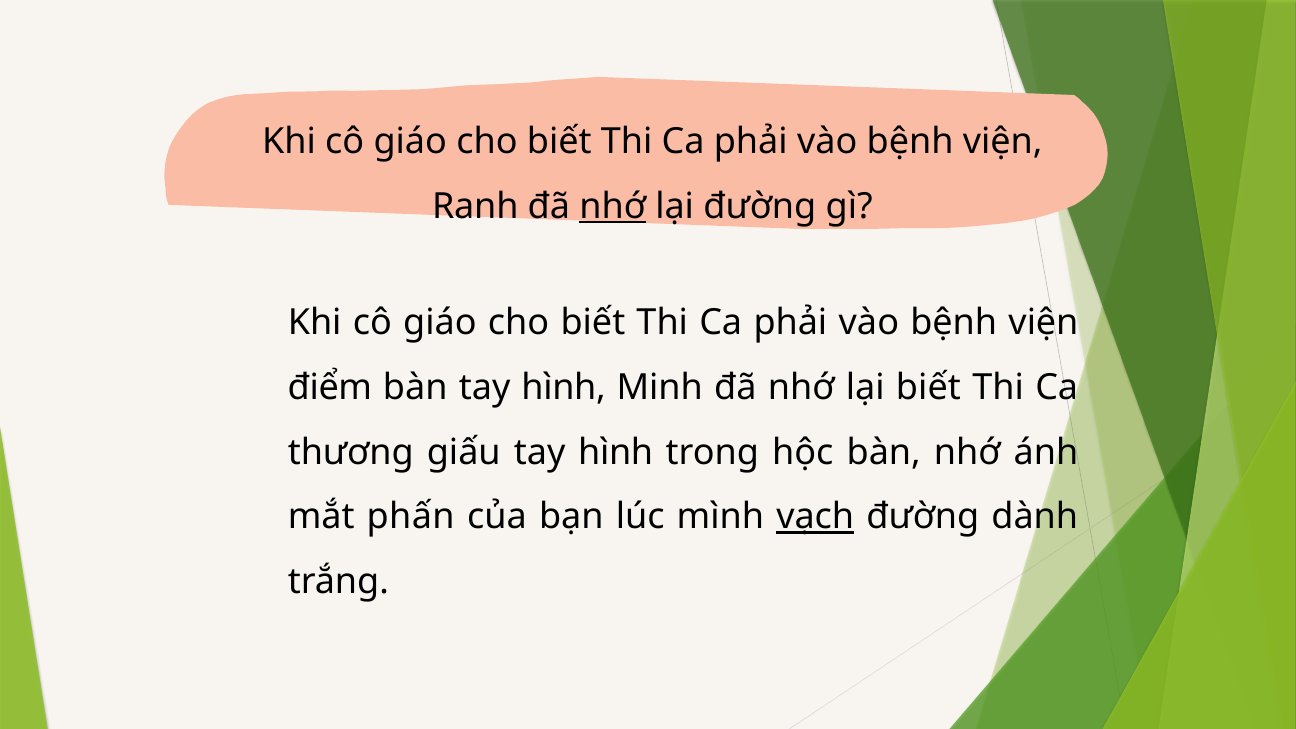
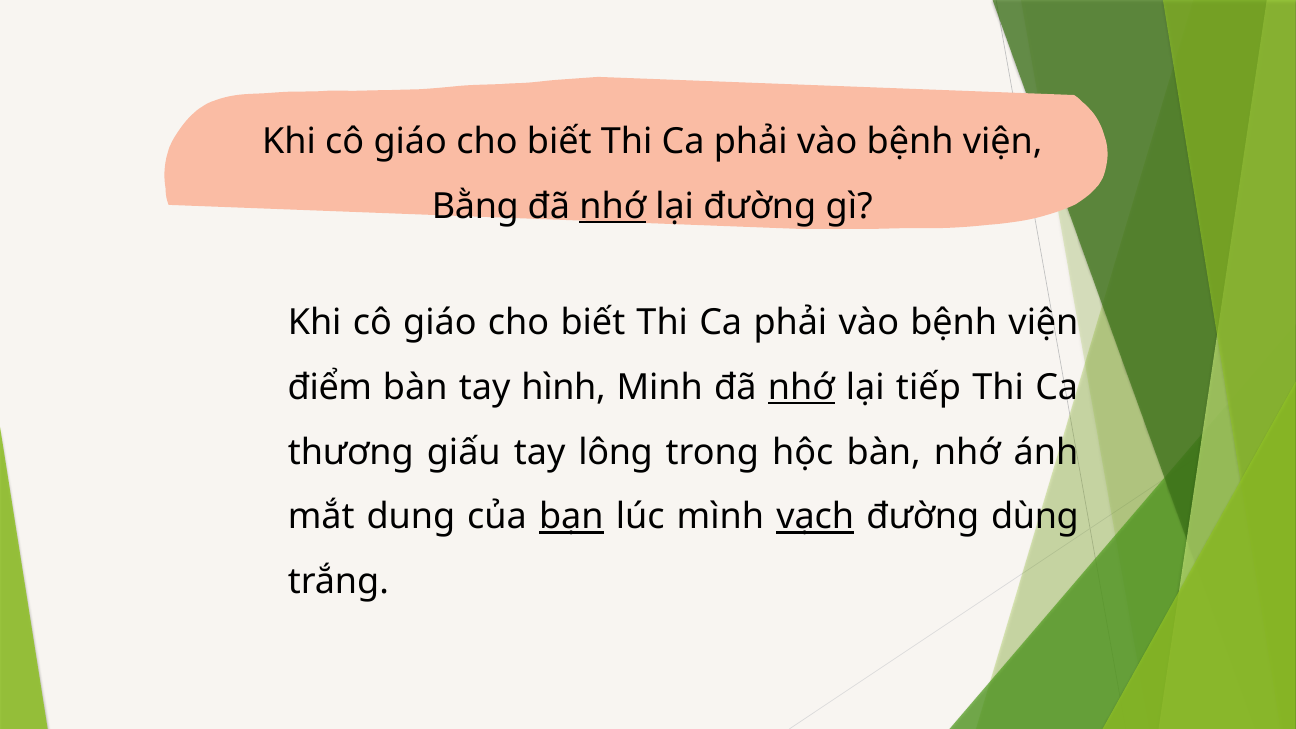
Ranh: Ranh -> Bằng
nhớ at (801, 388) underline: none -> present
lại biết: biết -> tiếp
giấu tay hình: hình -> lông
phấn: phấn -> dung
bạn underline: none -> present
dành: dành -> dùng
